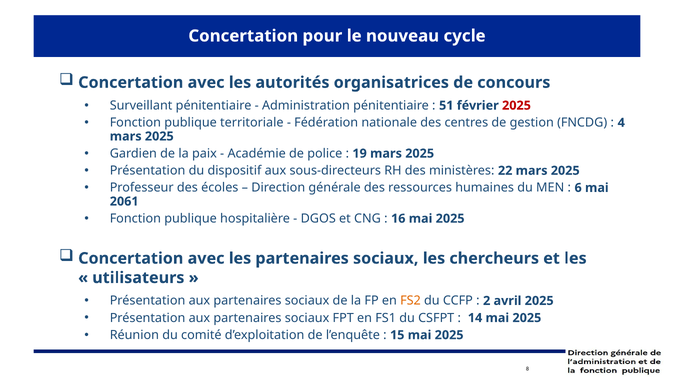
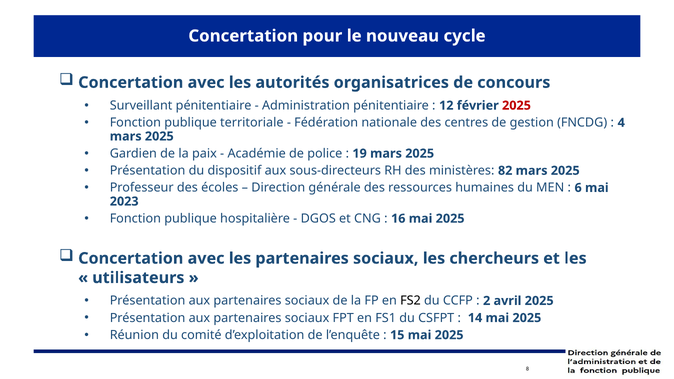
51: 51 -> 12
22: 22 -> 82
2061: 2061 -> 2023
FS2 colour: orange -> black
